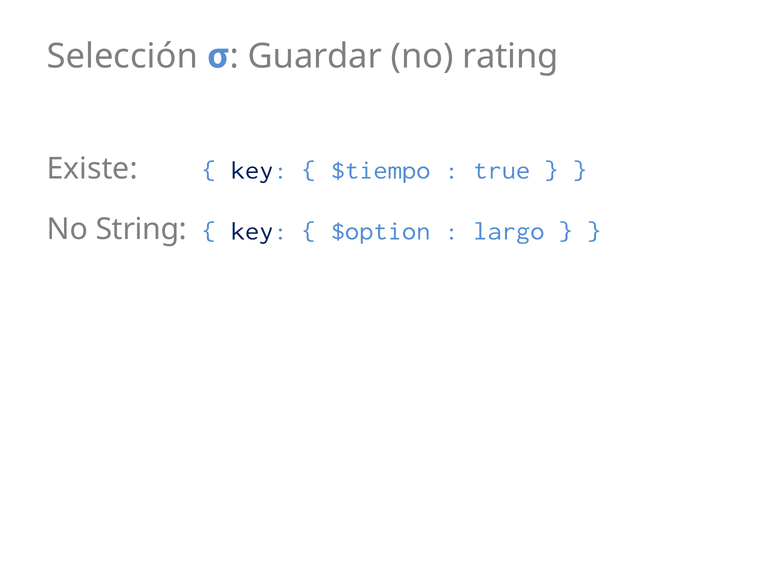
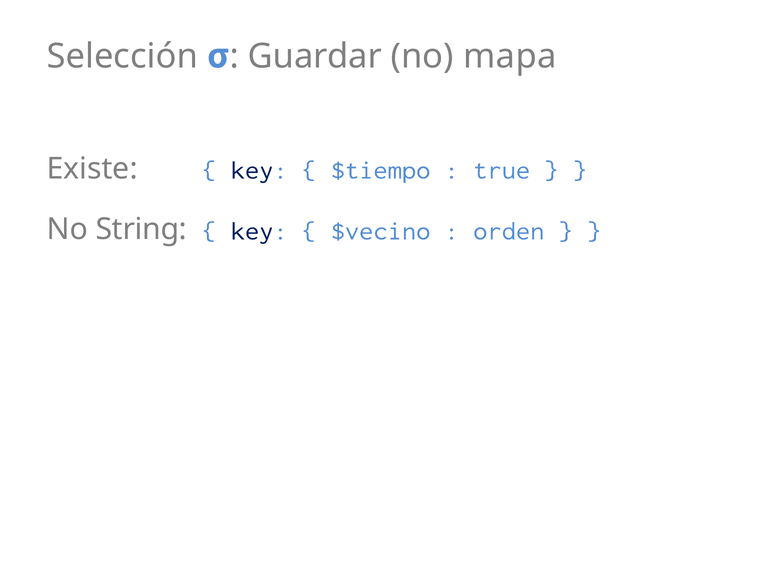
rating: rating -> mapa
$option: $option -> $vecino
largo: largo -> orden
